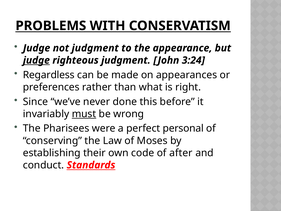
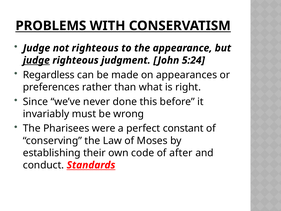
not judgment: judgment -> righteous
3:24: 3:24 -> 5:24
must underline: present -> none
personal: personal -> constant
